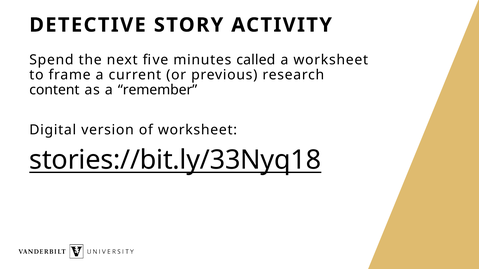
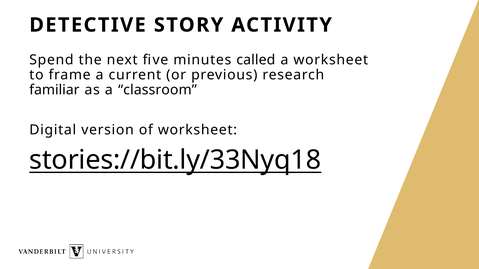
content: content -> familiar
remember: remember -> classroom
